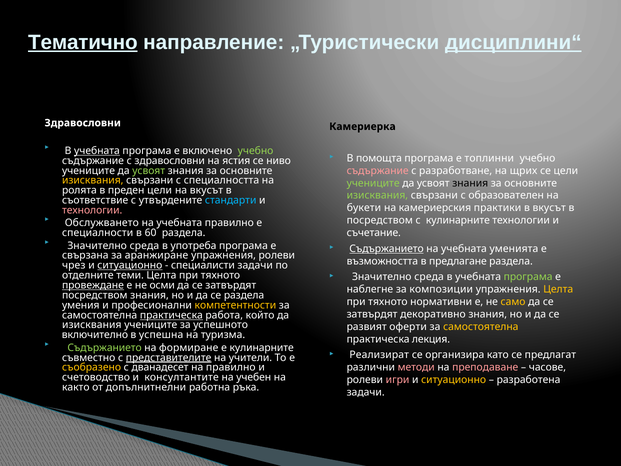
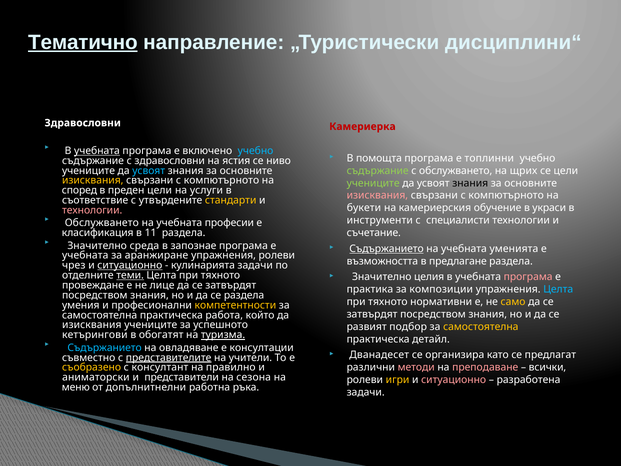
дисциплини“ underline: present -> none
Камериерка colour: black -> red
учебно at (256, 151) colour: light green -> light blue
усвоят at (149, 171) colour: light green -> light blue
съдържание at (378, 171) colour: pink -> light green
с разработване: разработване -> обслужването
специалността at (221, 180): специалността -> компютърното
ролята: ролята -> според
на вкусът: вкусът -> услуги
изисквания at (377, 195) colour: light green -> pink
образователен at (506, 195): образователен -> компютърното
стандарти colour: light blue -> yellow
практики: практики -> обучение
в вкусът: вкусът -> украси
учебната правилно: правилно -> професии
посредством at (380, 220): посредством -> инструменти
с кулинарните: кулинарните -> специалисти
специалности: специалности -> класификация
60: 60 -> 11
употреба: употреба -> запознае
свързана at (85, 255): свързана -> учебната
специалисти: специалисти -> кулинарията
теми underline: none -> present
среда at (429, 277): среда -> целия
програма at (528, 277) colour: light green -> pink
провеждане underline: present -> none
осми: осми -> лице
наблегне: наблегне -> практика
Целта at (558, 289) colour: yellow -> light blue
декоративно at (433, 314): декоративно -> посредством
практическа at (171, 315) underline: present -> none
оферти: оферти -> подбор
включително: включително -> кетърингови
успешна: успешна -> обогатят
туризма underline: none -> present
лекция: лекция -> детайл
Съдържанието at (105, 347) colour: light green -> light blue
формиране: формиране -> овладяване
е кулинарните: кулинарните -> консултации
Реализират: Реализират -> Дванадесет
часове: часове -> всички
дванадесет: дванадесет -> консултант
счетоводство: счетоводство -> аниматорски
консултантите: консултантите -> представители
учебен: учебен -> сезона
игри colour: pink -> yellow
ситуационно at (454, 380) colour: yellow -> pink
както: както -> меню
